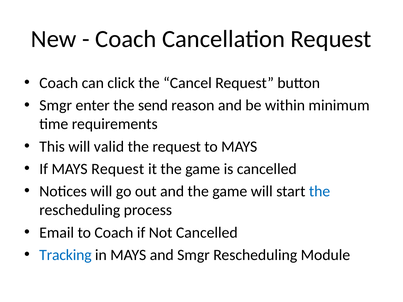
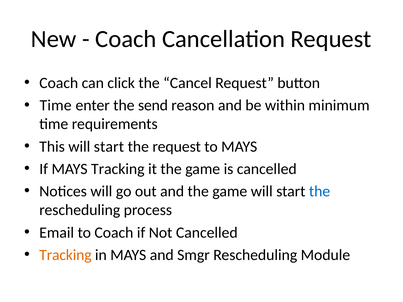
Smgr at (56, 105): Smgr -> Time
This will valid: valid -> start
MAYS Request: Request -> Tracking
Tracking at (65, 255) colour: blue -> orange
